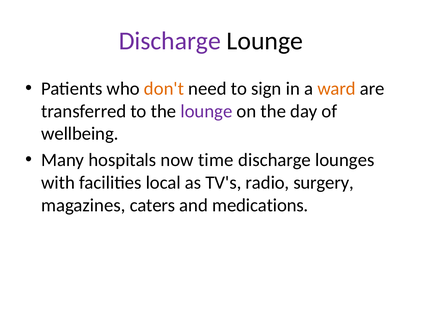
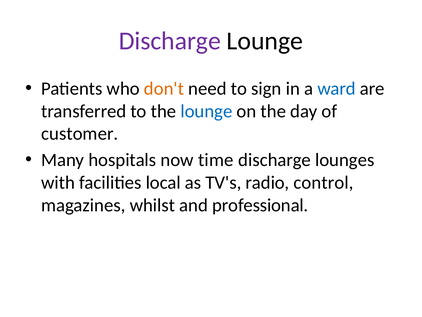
ward colour: orange -> blue
lounge at (206, 111) colour: purple -> blue
wellbeing: wellbeing -> customer
surgery: surgery -> control
caters: caters -> whilst
medications: medications -> professional
